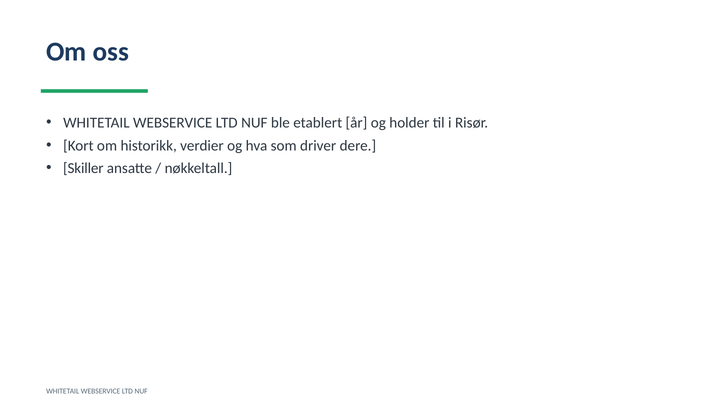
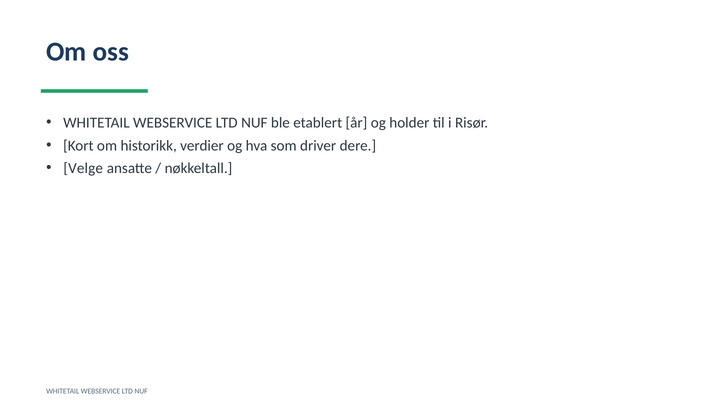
Skiller: Skiller -> Velge
